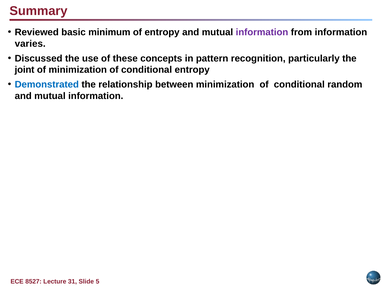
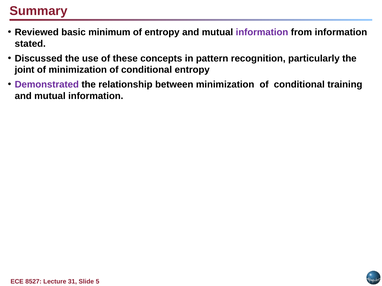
varies: varies -> stated
Demonstrated colour: blue -> purple
random: random -> training
